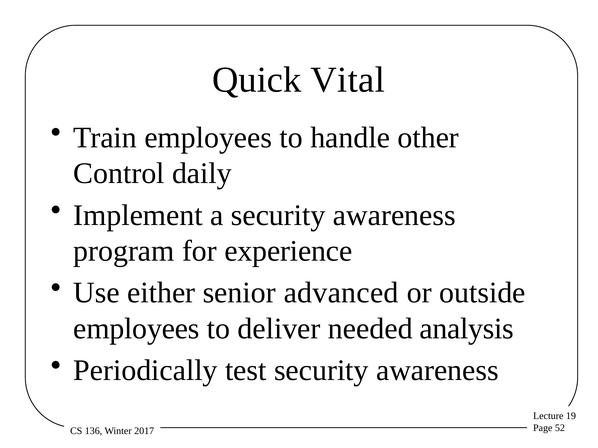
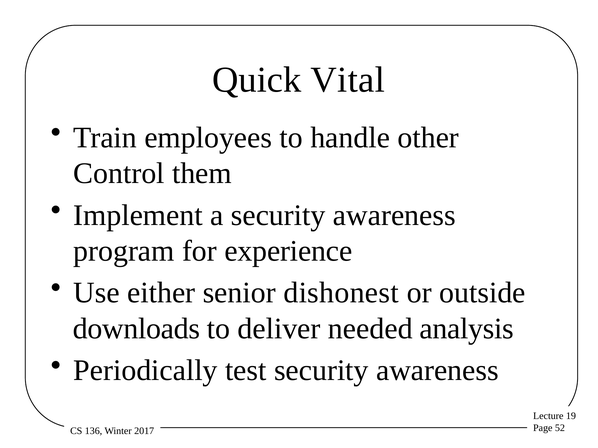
daily: daily -> them
advanced: advanced -> dishonest
employees at (136, 329): employees -> downloads
